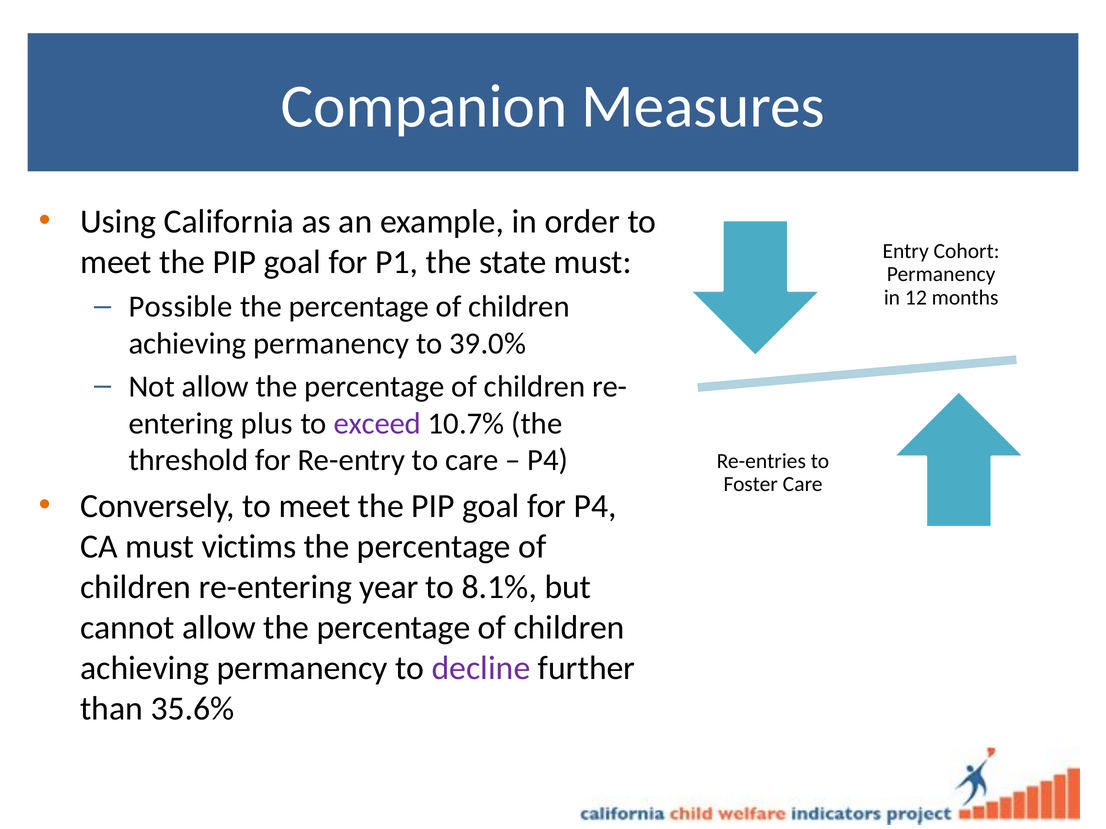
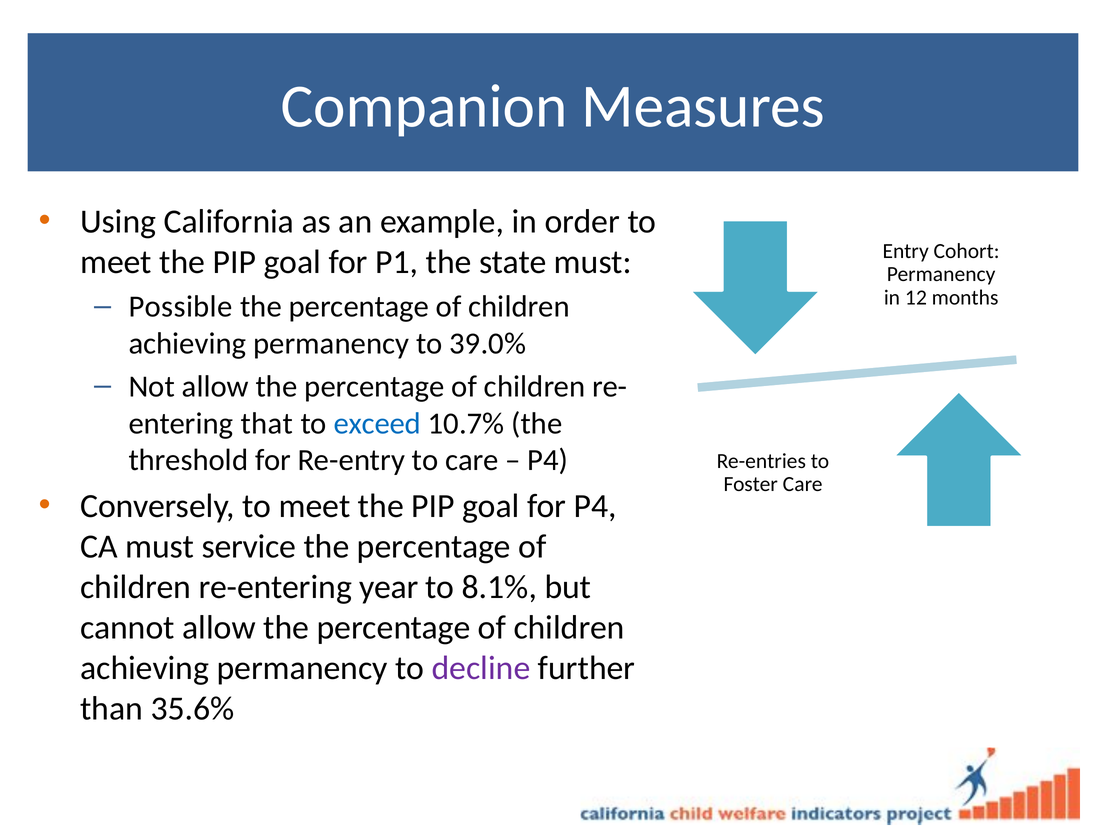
plus: plus -> that
exceed colour: purple -> blue
victims: victims -> service
